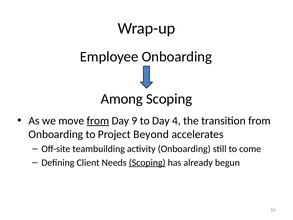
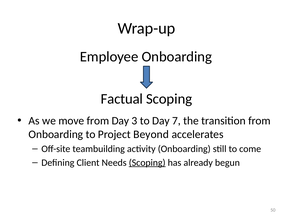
Among: Among -> Factual
from at (98, 121) underline: present -> none
9: 9 -> 3
4: 4 -> 7
